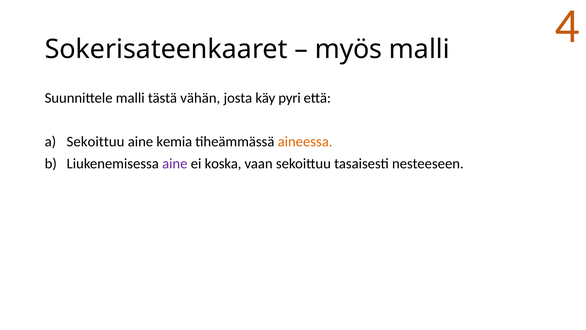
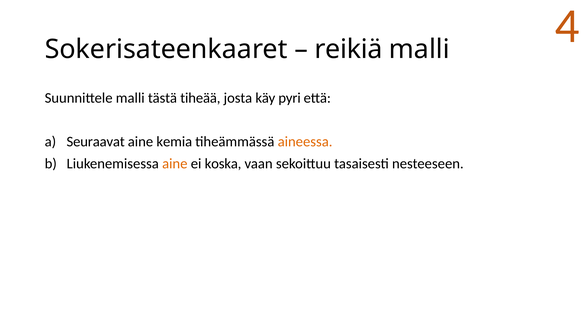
myös: myös -> reikiä
vähän: vähän -> tiheää
Sekoittuu at (96, 142): Sekoittuu -> Seuraavat
aine at (175, 164) colour: purple -> orange
